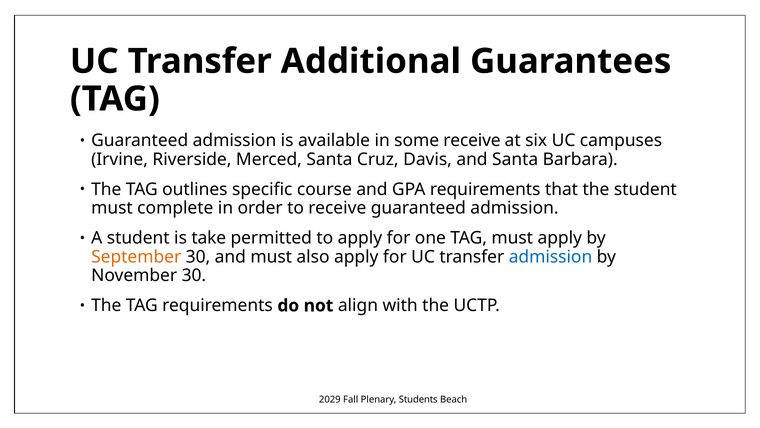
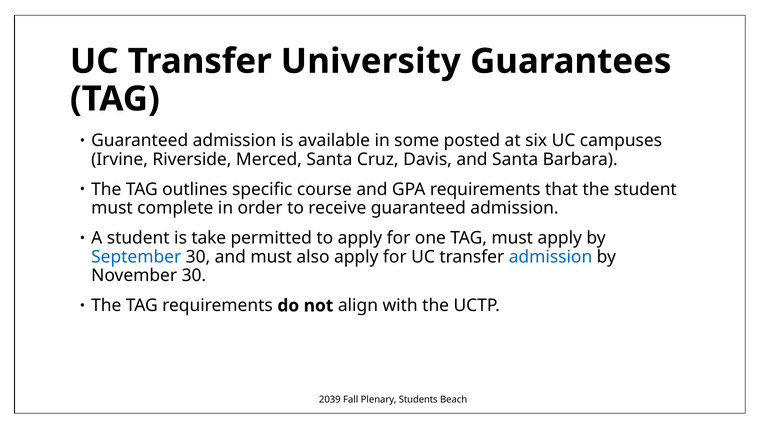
Additional: Additional -> University
some receive: receive -> posted
September colour: orange -> blue
2029: 2029 -> 2039
